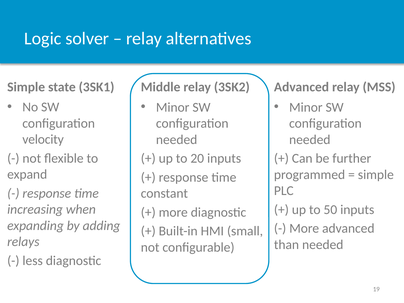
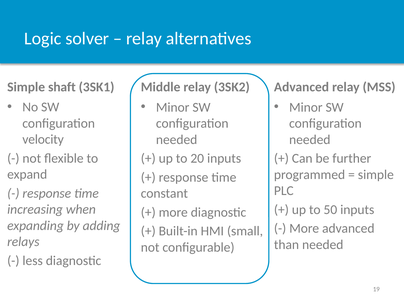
state: state -> shaft
